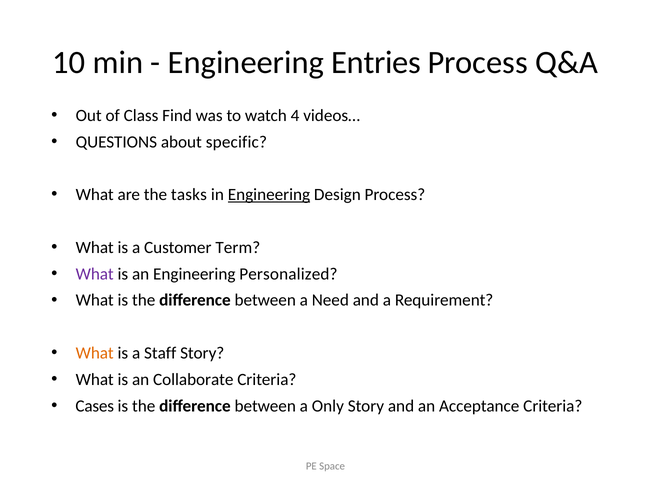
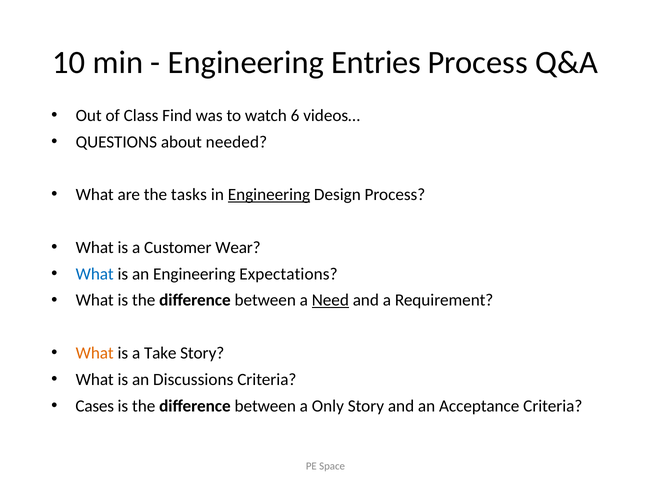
4: 4 -> 6
specific: specific -> needed
Term: Term -> Wear
What at (95, 274) colour: purple -> blue
Personalized: Personalized -> Expectations
Need underline: none -> present
Staff: Staff -> Take
Collaborate: Collaborate -> Discussions
